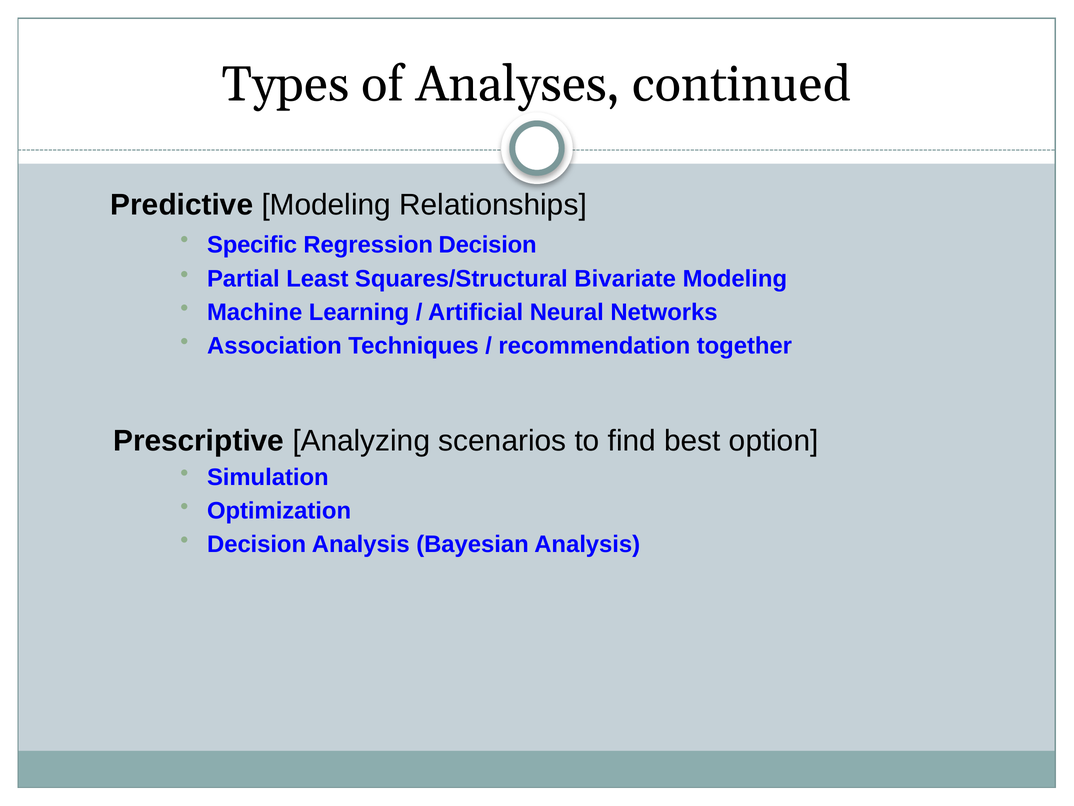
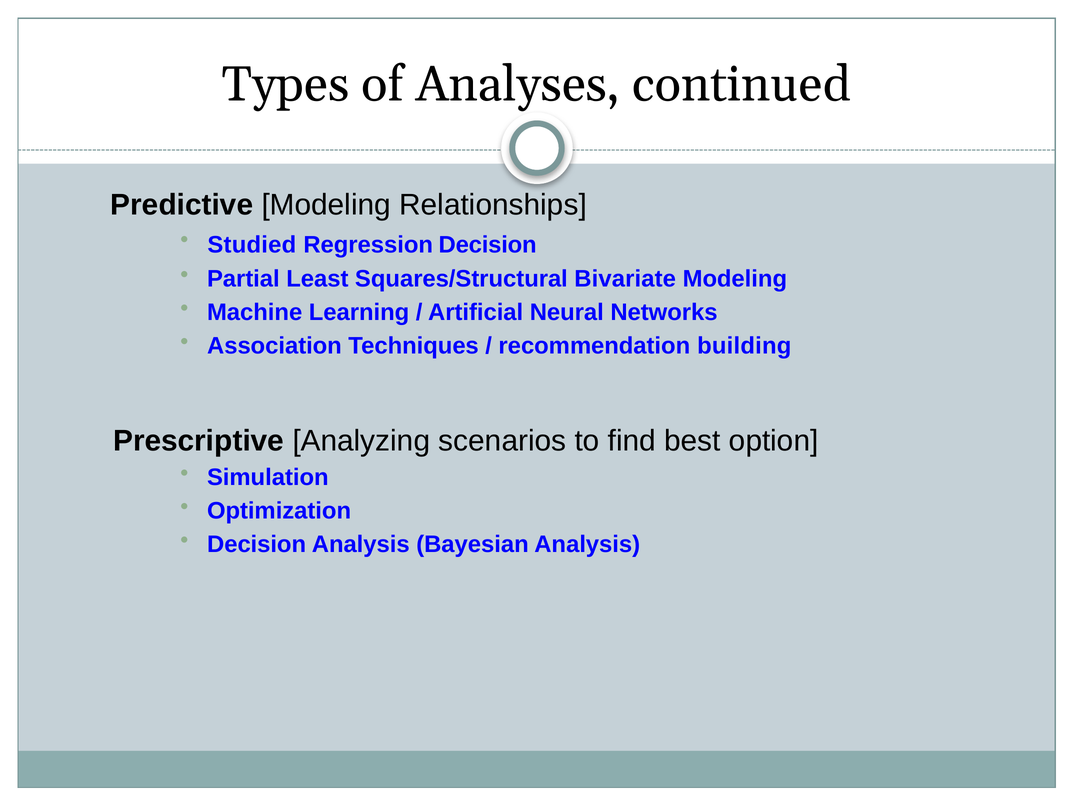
Specific: Specific -> Studied
together: together -> building
